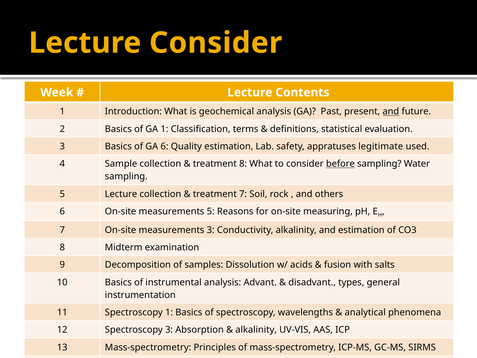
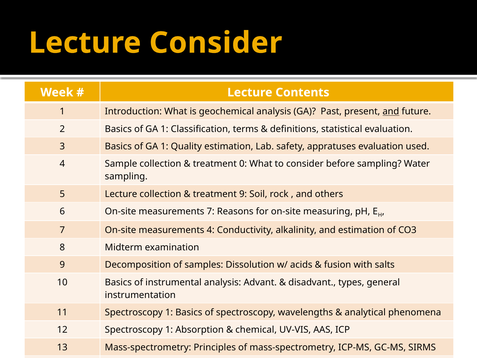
6 at (164, 146): 6 -> 1
appratuses legitimate: legitimate -> evaluation
treatment 8: 8 -> 0
before underline: present -> none
treatment 7: 7 -> 9
measurements 5: 5 -> 7
measurements 3: 3 -> 4
12 Spectroscopy 3: 3 -> 1
alkalinity at (256, 330): alkalinity -> chemical
